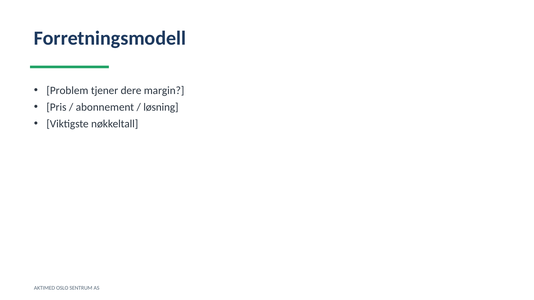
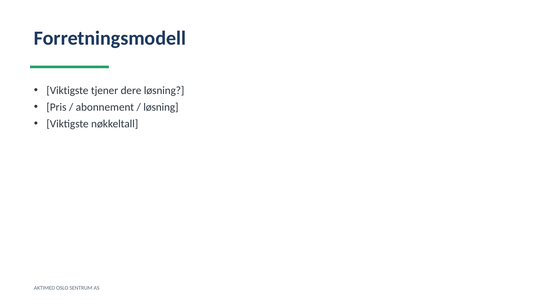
Problem at (67, 90): Problem -> Viktigste
dere margin: margin -> løsning
